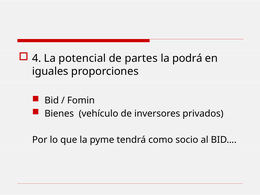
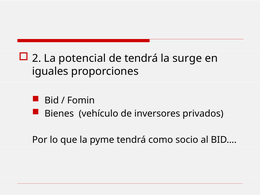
4: 4 -> 2
de partes: partes -> tendrá
podrá: podrá -> surge
